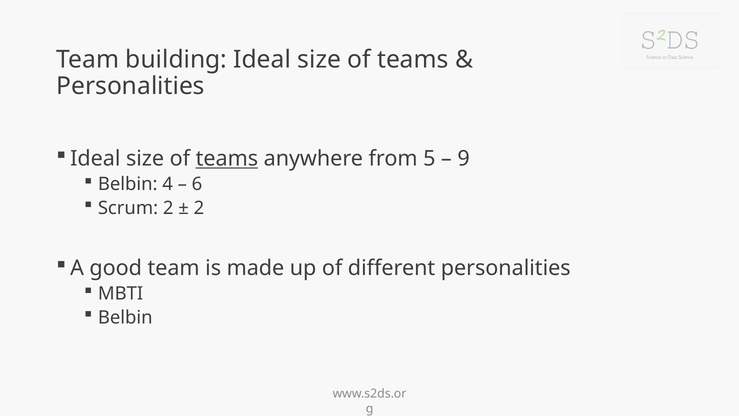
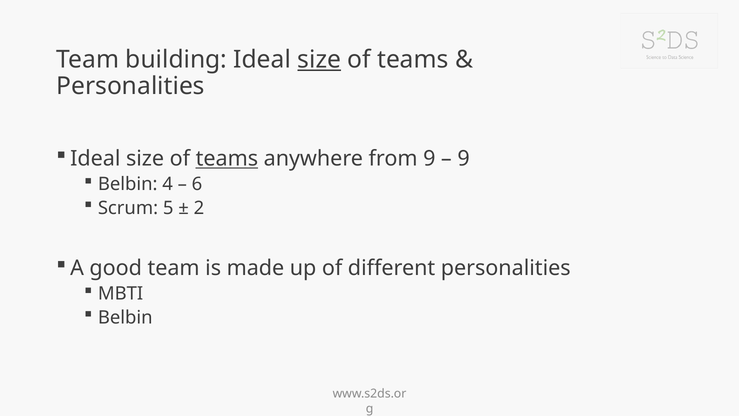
size at (319, 59) underline: none -> present
from 5: 5 -> 9
Scrum 2: 2 -> 5
